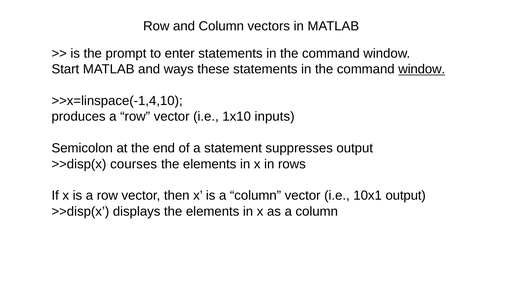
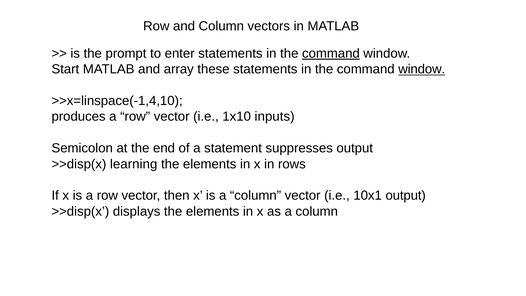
command at (331, 53) underline: none -> present
ways: ways -> array
courses: courses -> learning
